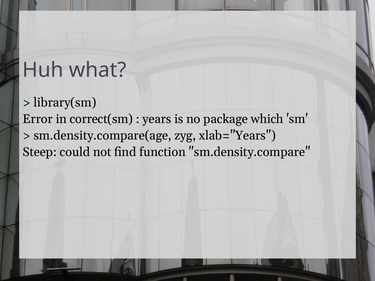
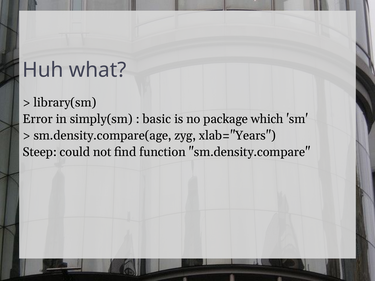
correct(sm: correct(sm -> simply(sm
years: years -> basic
